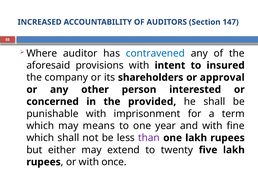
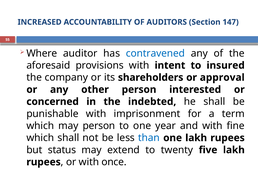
provided: provided -> indebted
may means: means -> person
than colour: purple -> blue
either: either -> status
